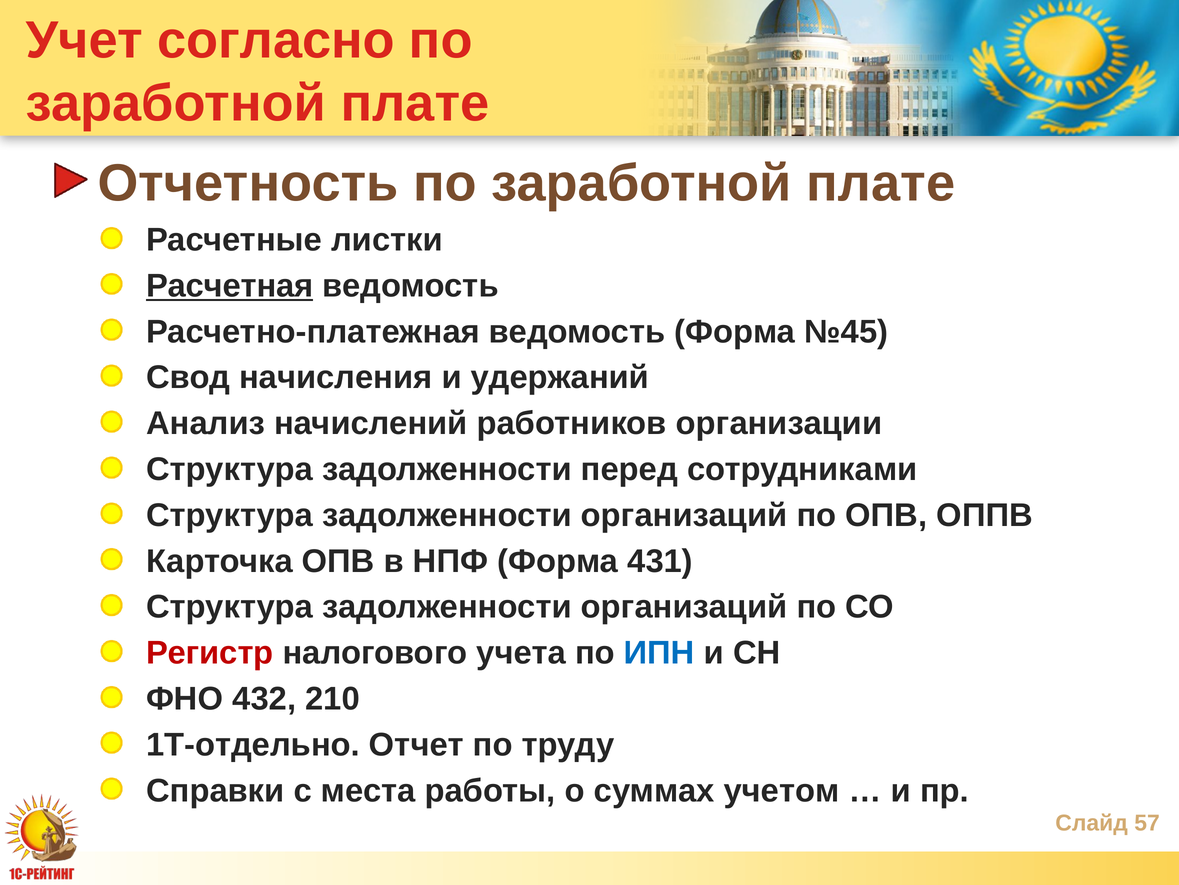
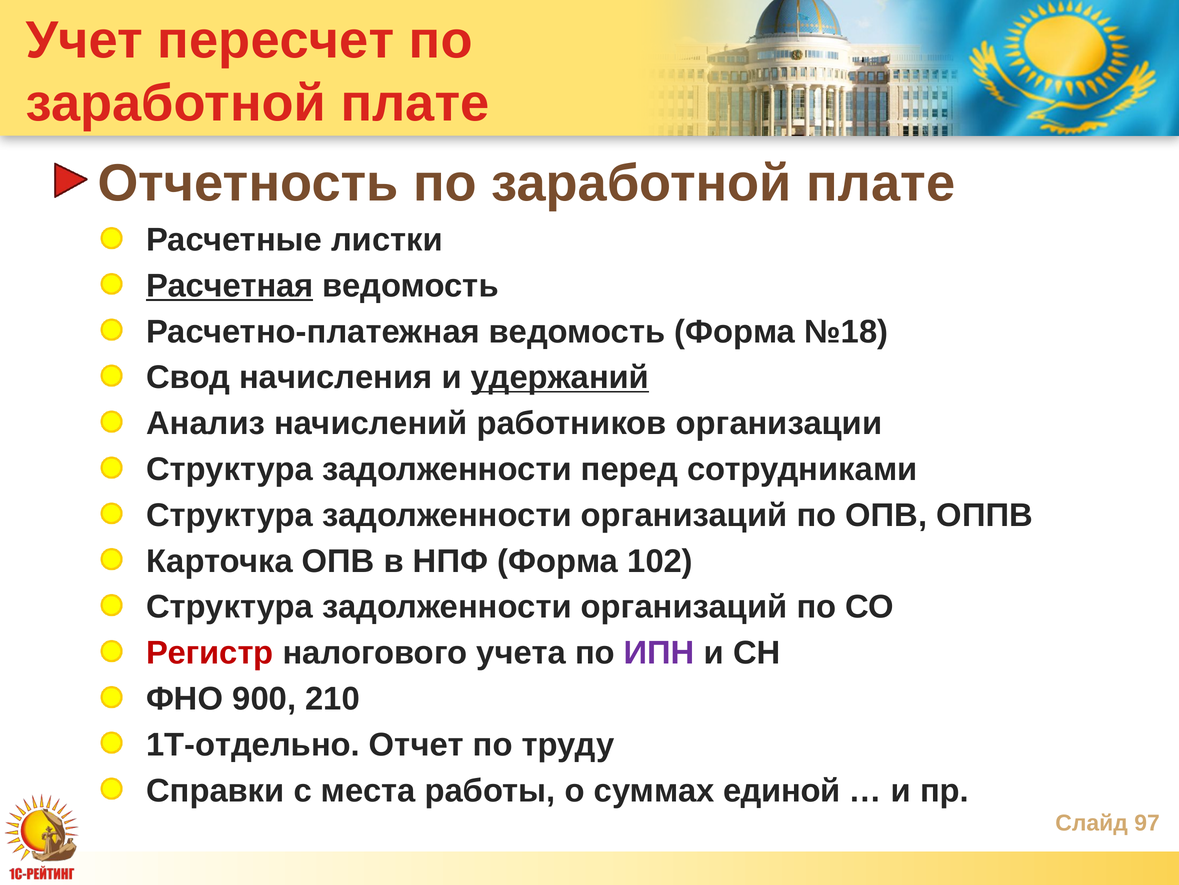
согласно: согласно -> пересчет
№45: №45 -> №18
удержаний underline: none -> present
431: 431 -> 102
ИПН colour: blue -> purple
432: 432 -> 900
учетом: учетом -> единой
57: 57 -> 97
